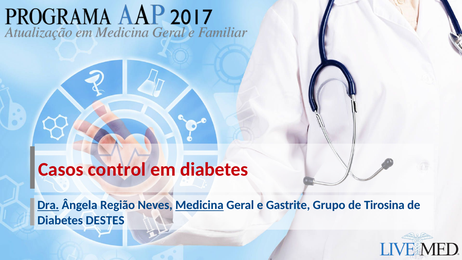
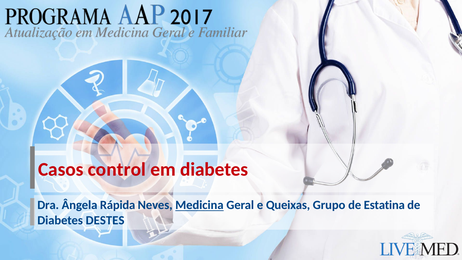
Dra underline: present -> none
Região: Região -> Rápida
Gastrite: Gastrite -> Queixas
Tirosina: Tirosina -> Estatina
